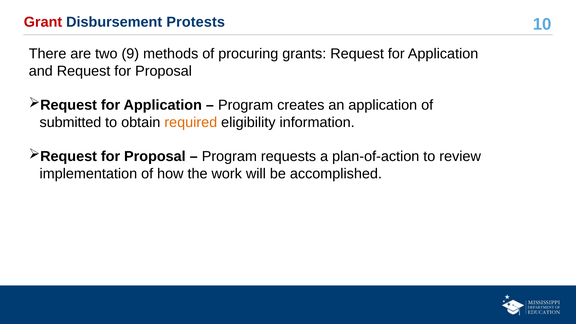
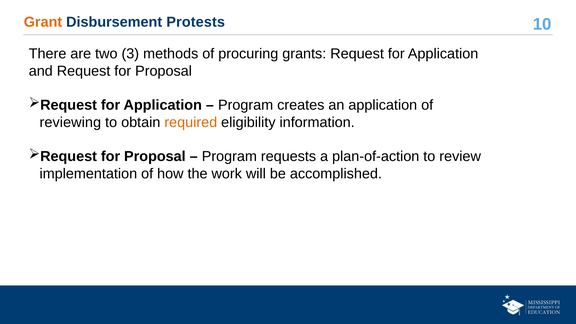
Grant colour: red -> orange
9: 9 -> 3
submitted: submitted -> reviewing
